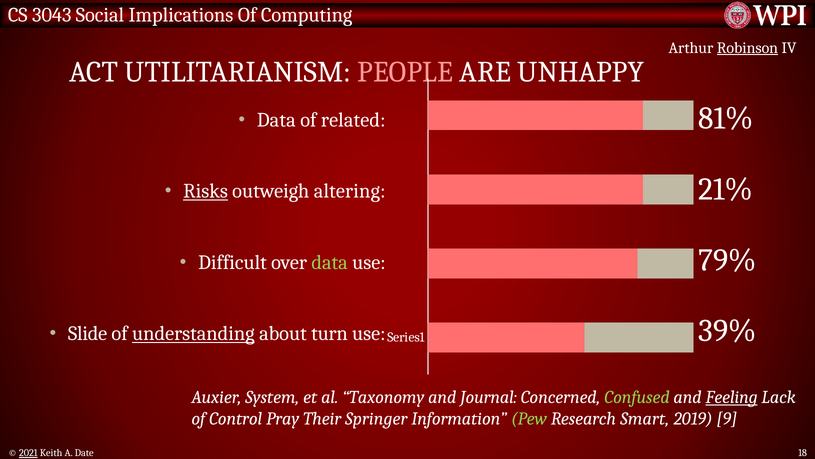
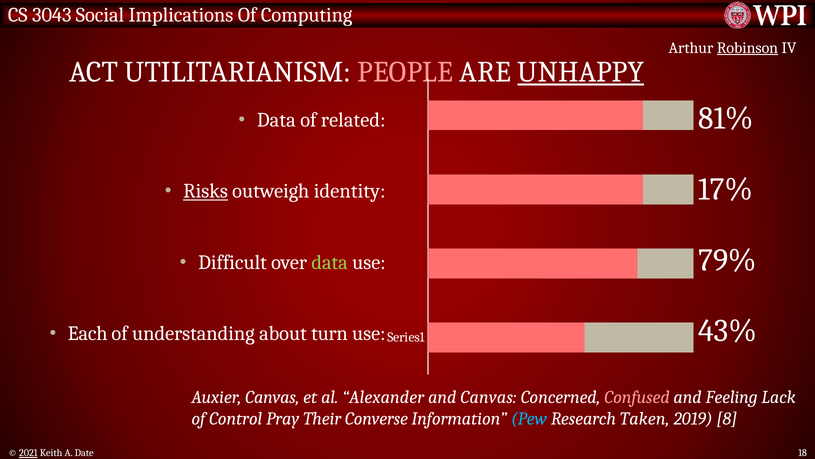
UNHAPPY underline: none -> present
21%: 21% -> 17%
altering: altering -> identity
39%: 39% -> 43%
Slide: Slide -> Each
understanding underline: present -> none
Auxier System: System -> Canvas
Taxonomy: Taxonomy -> Alexander
and Journal: Journal -> Canvas
Confused colour: light green -> pink
Feeling underline: present -> none
Springer: Springer -> Converse
Pew colour: light green -> light blue
Smart: Smart -> Taken
9: 9 -> 8
